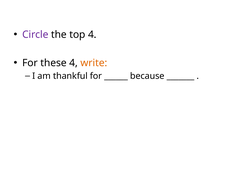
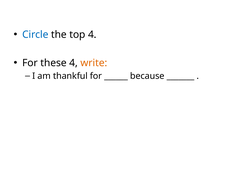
Circle colour: purple -> blue
